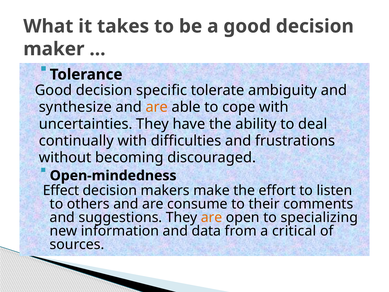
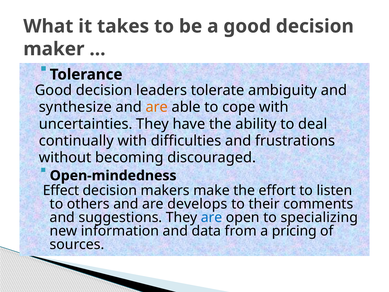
specific: specific -> leaders
consume: consume -> develops
are at (212, 217) colour: orange -> blue
critical: critical -> pricing
